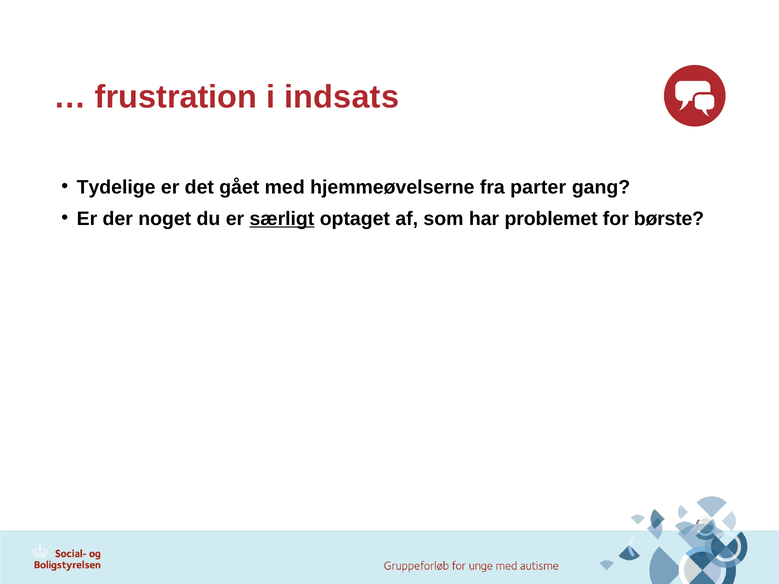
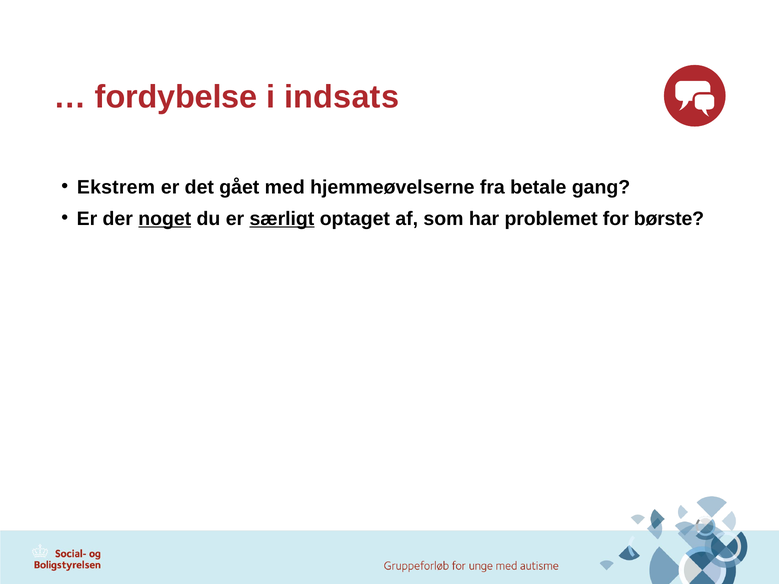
frustration: frustration -> fordybelse
Tydelige: Tydelige -> Ekstrem
parter: parter -> betale
noget underline: none -> present
